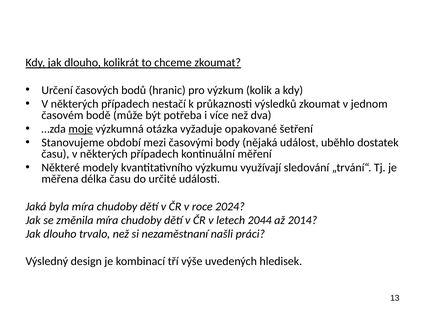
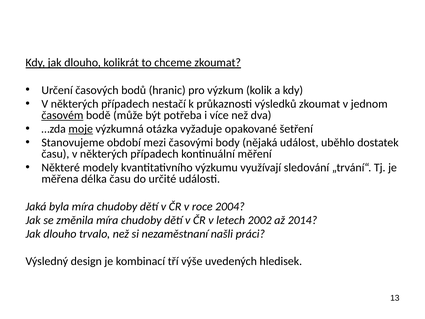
časovém underline: none -> present
2024: 2024 -> 2004
2044: 2044 -> 2002
